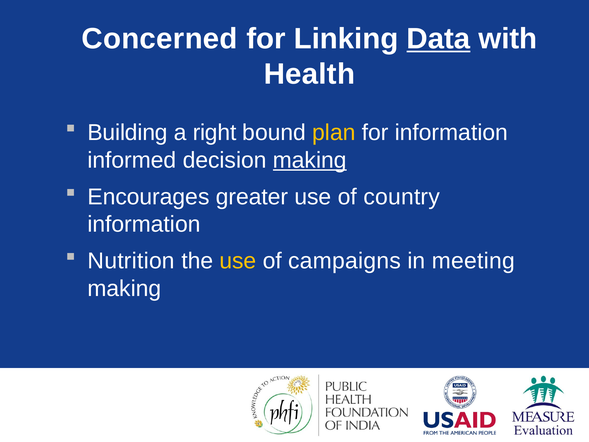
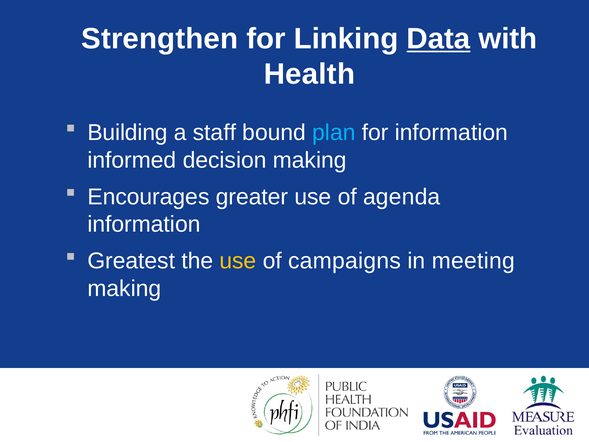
Concerned: Concerned -> Strengthen
right: right -> staff
plan colour: yellow -> light blue
making at (310, 160) underline: present -> none
country: country -> agenda
Nutrition: Nutrition -> Greatest
